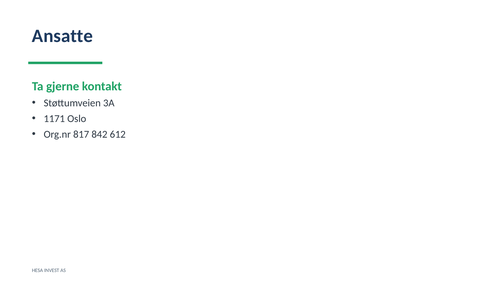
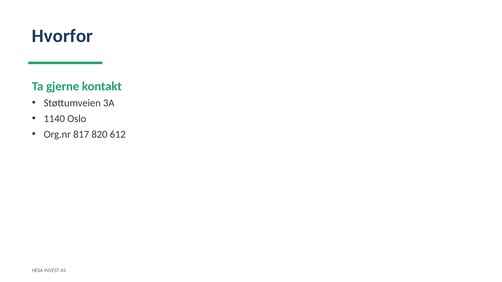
Ansatte: Ansatte -> Hvorfor
1171: 1171 -> 1140
842: 842 -> 820
